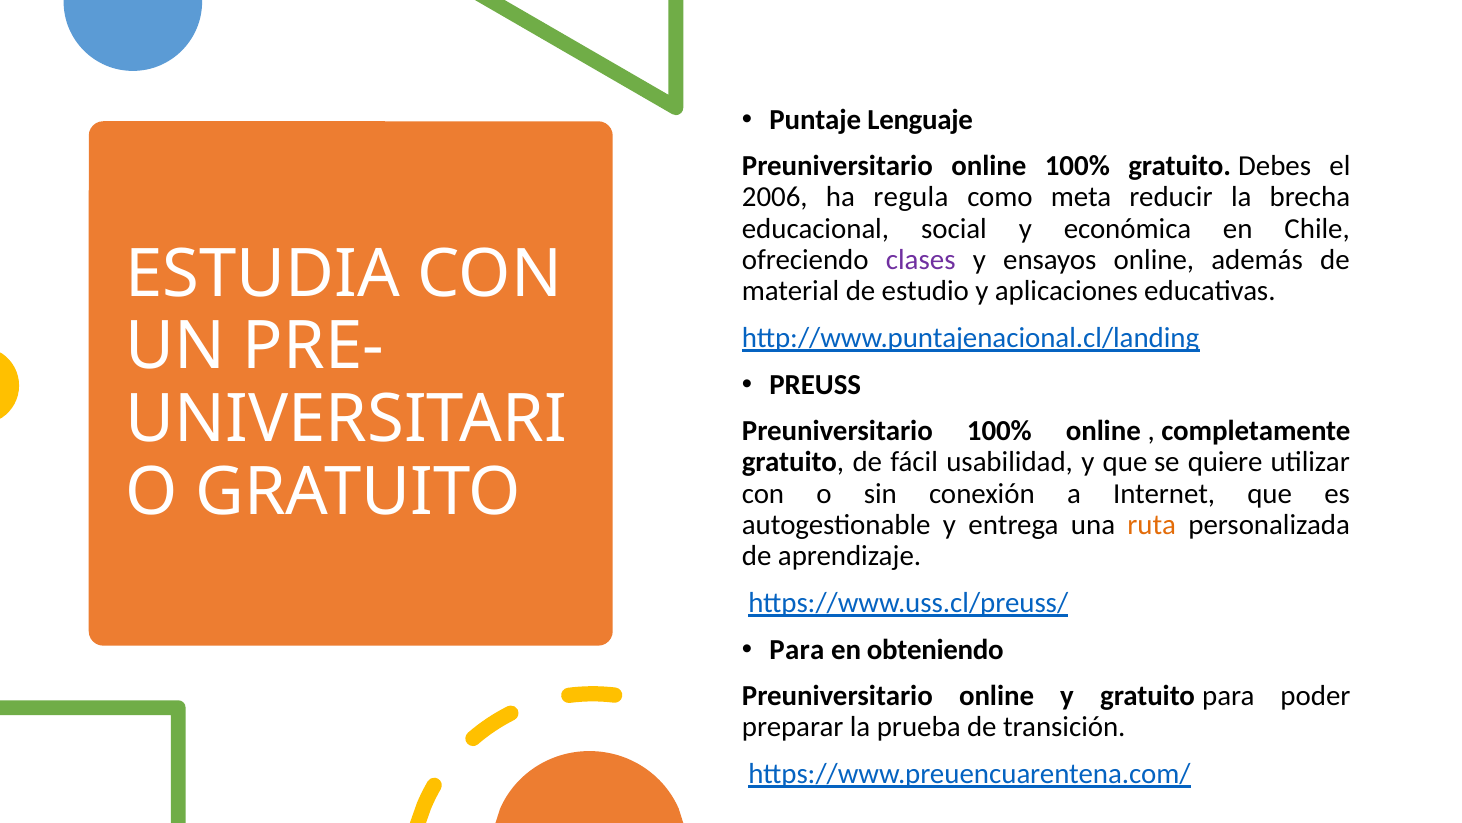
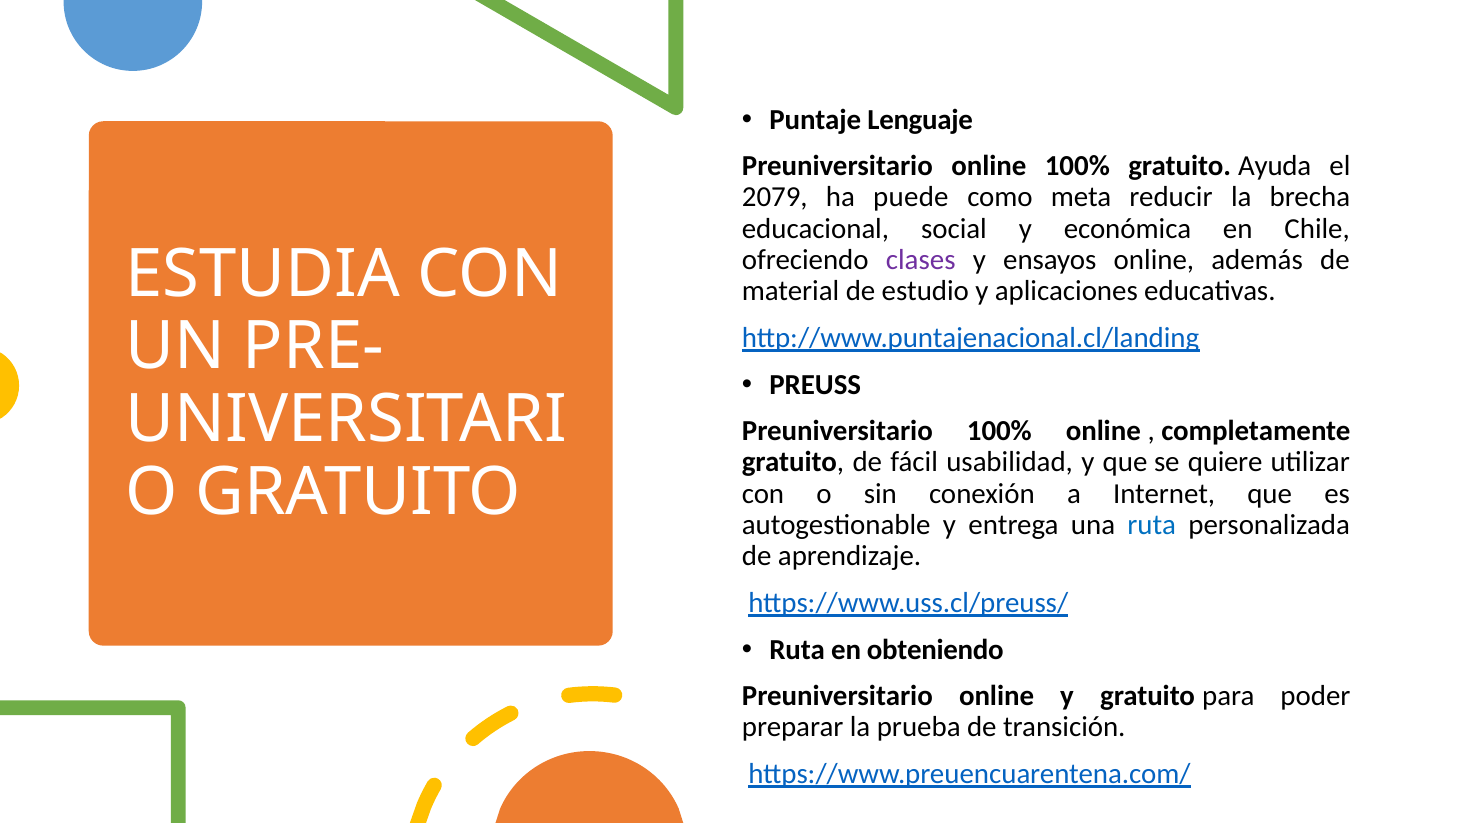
Debes: Debes -> Ayuda
2006: 2006 -> 2079
regula: regula -> puede
ruta at (1152, 524) colour: orange -> blue
Para at (797, 649): Para -> Ruta
